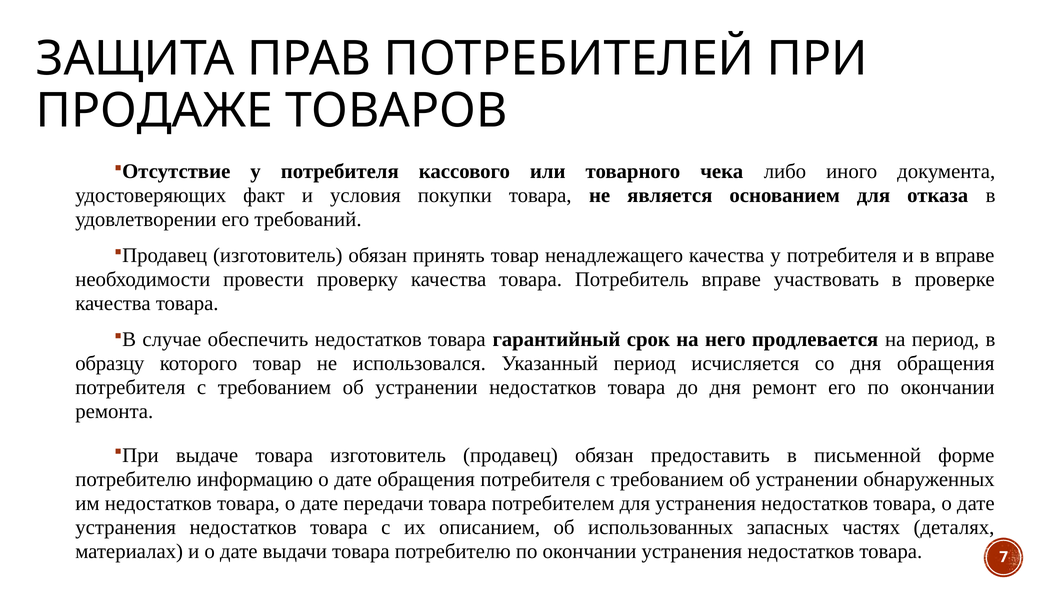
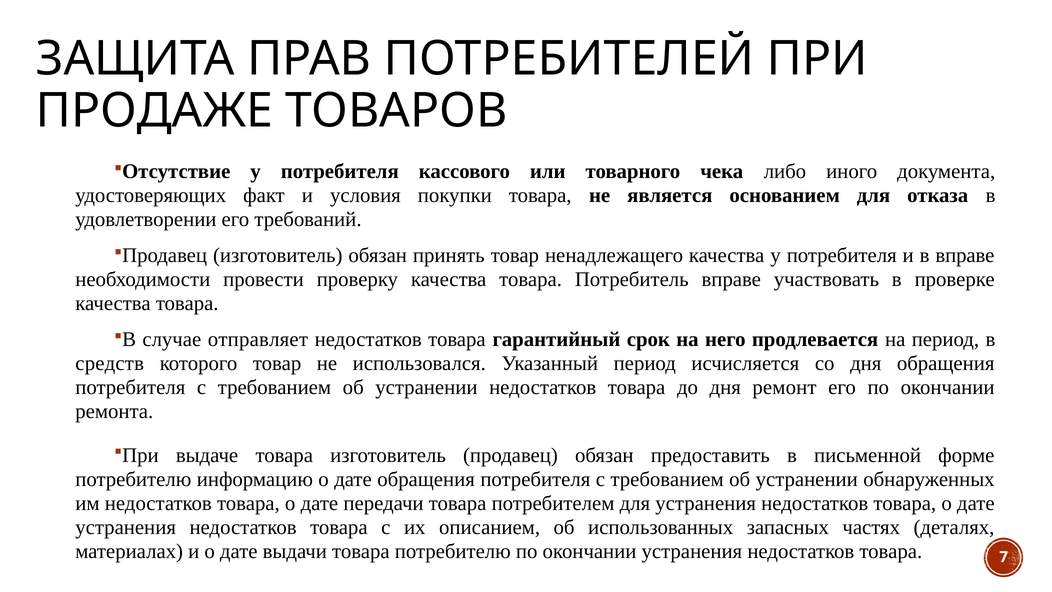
обеспечить: обеспечить -> отправляет
образцу: образцу -> средств
